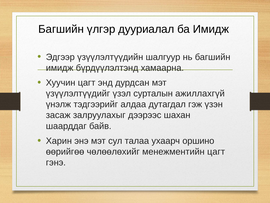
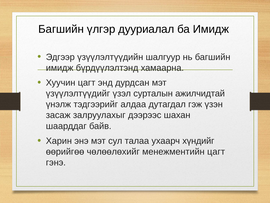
ажиллахгүй: ажиллахгүй -> ажилчидтай
оршино: оршино -> хүндийг
